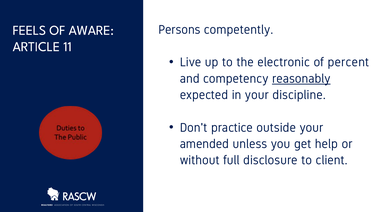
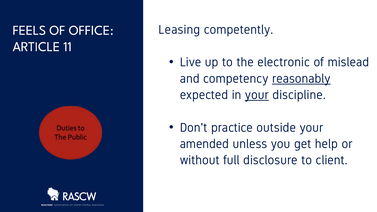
AWARE: AWARE -> OFFICE
Persons: Persons -> Leasing
percent: percent -> mislead
your at (257, 95) underline: none -> present
